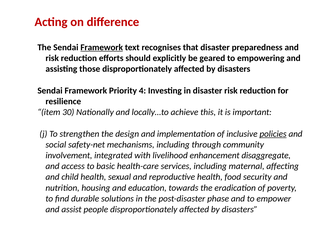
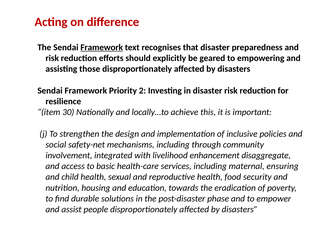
4: 4 -> 2
policies underline: present -> none
affecting: affecting -> ensuring
